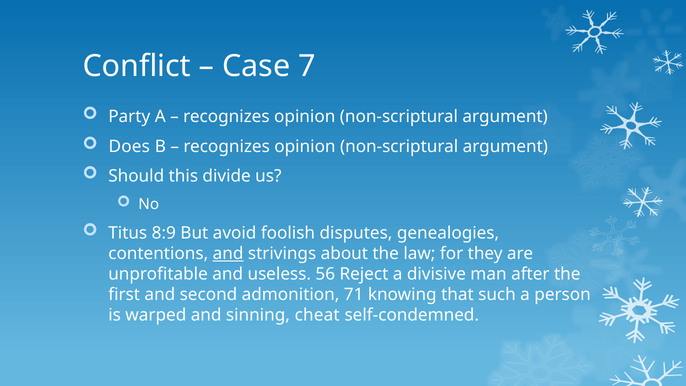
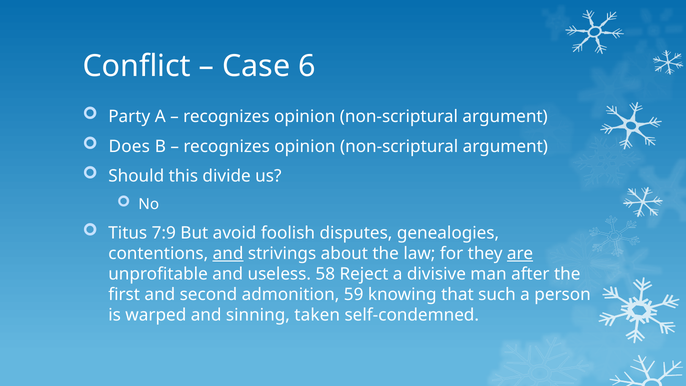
7: 7 -> 6
8:9: 8:9 -> 7:9
are underline: none -> present
56: 56 -> 58
71: 71 -> 59
cheat: cheat -> taken
